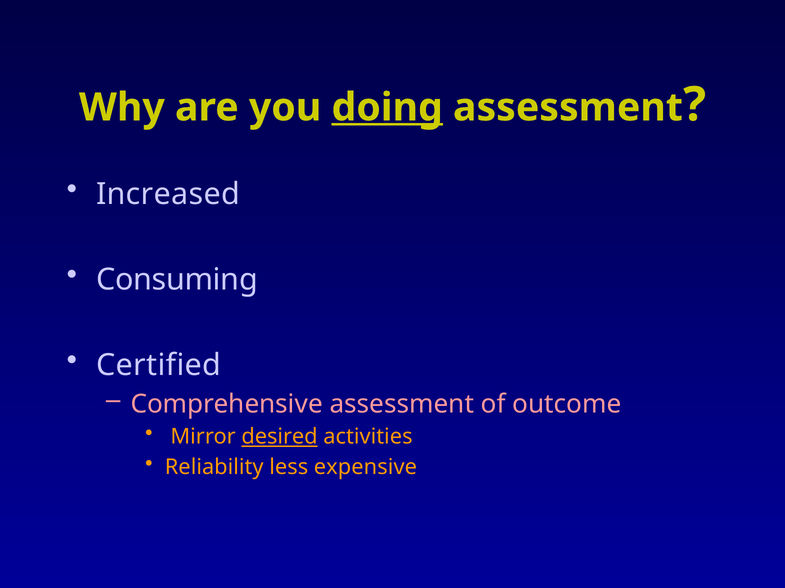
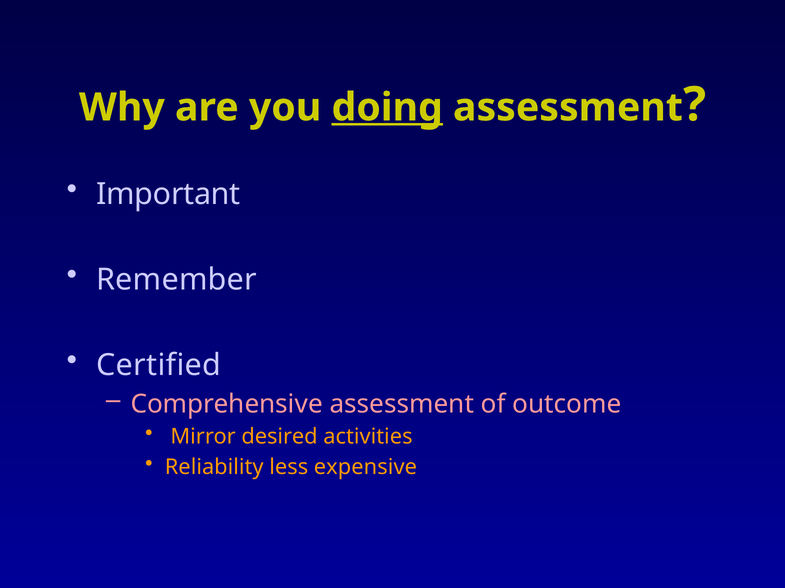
Increased: Increased -> Important
Consuming: Consuming -> Remember
desired underline: present -> none
